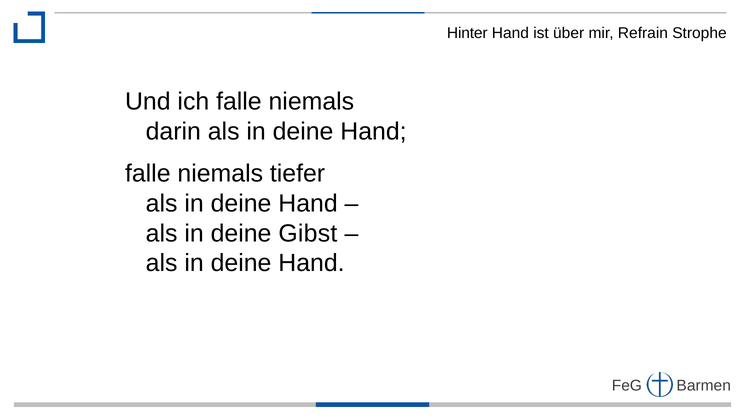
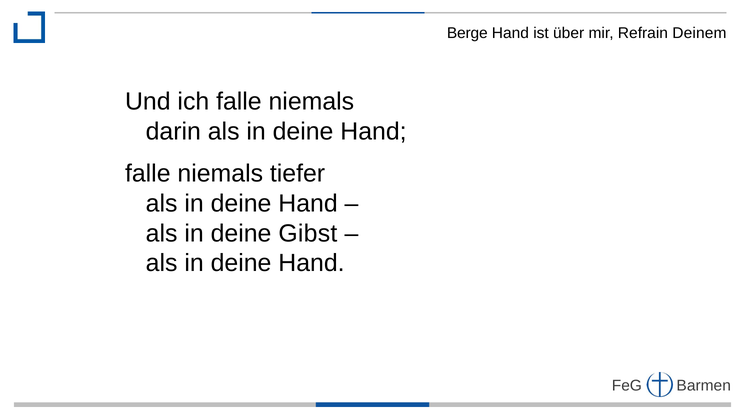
Hinter: Hinter -> Berge
Strophe: Strophe -> Deinem
